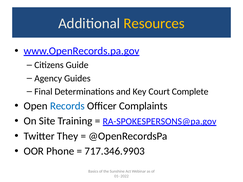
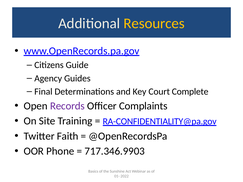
Records colour: blue -> purple
RA-SPOKESPERSONS@pa.gov: RA-SPOKESPERSONS@pa.gov -> RA-CONFIDENTIALITY@pa.gov
They: They -> Faith
